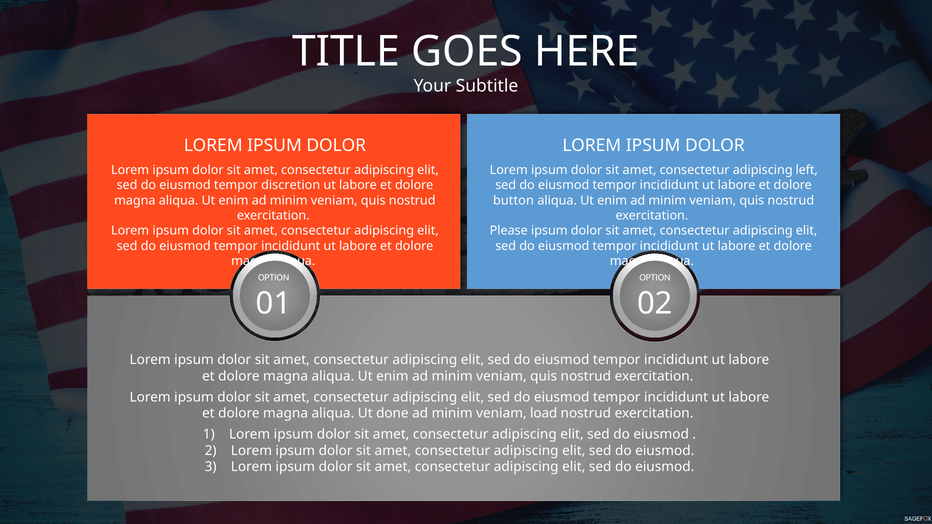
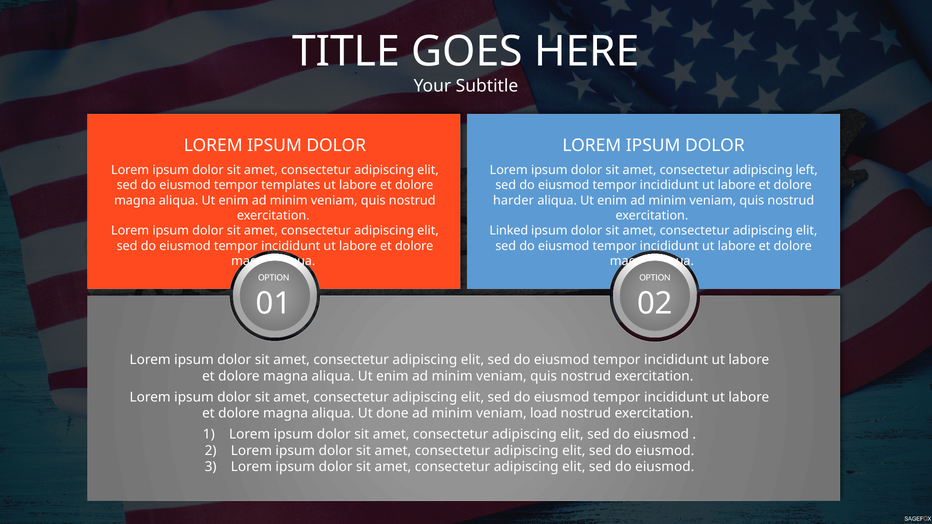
discretion: discretion -> templates
button: button -> harder
Please: Please -> Linked
